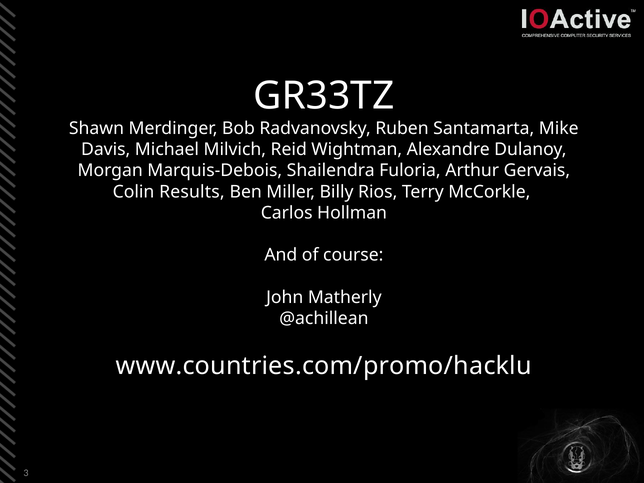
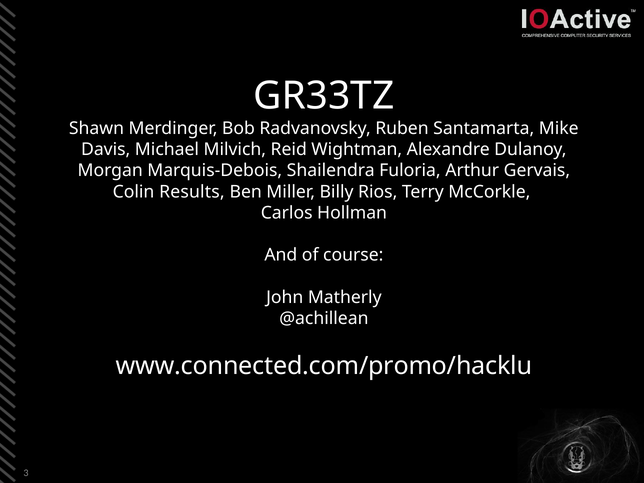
www.countries.com/promo/hacklu: www.countries.com/promo/hacklu -> www.connected.com/promo/hacklu
